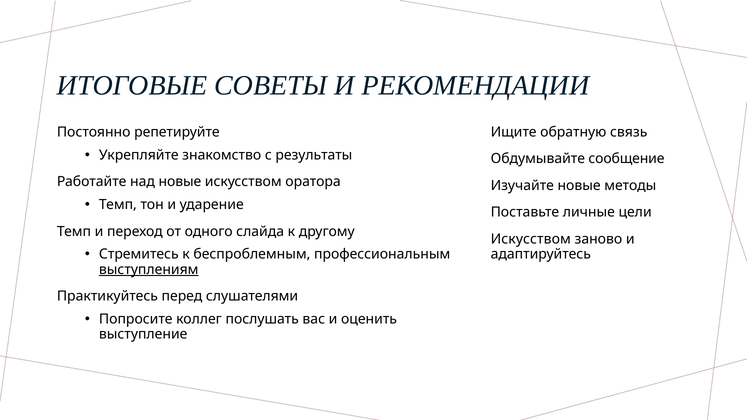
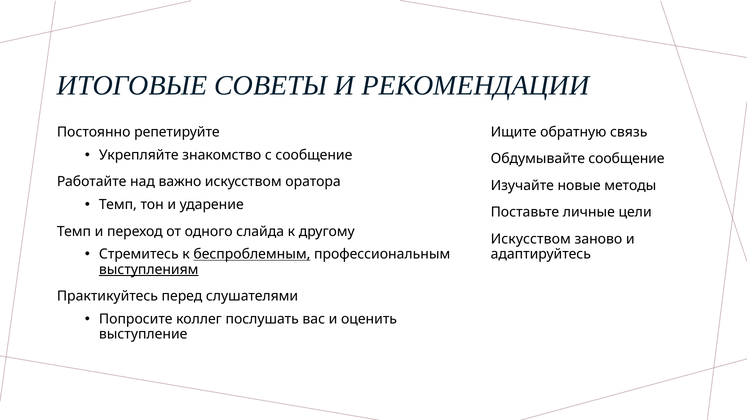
с результаты: результаты -> сообщение
над новые: новые -> важно
беспроблемным underline: none -> present
